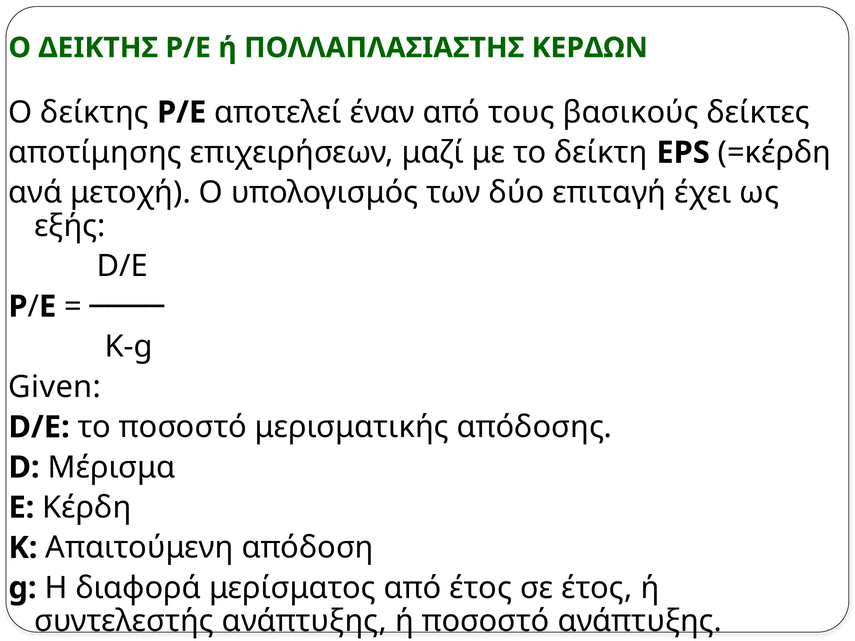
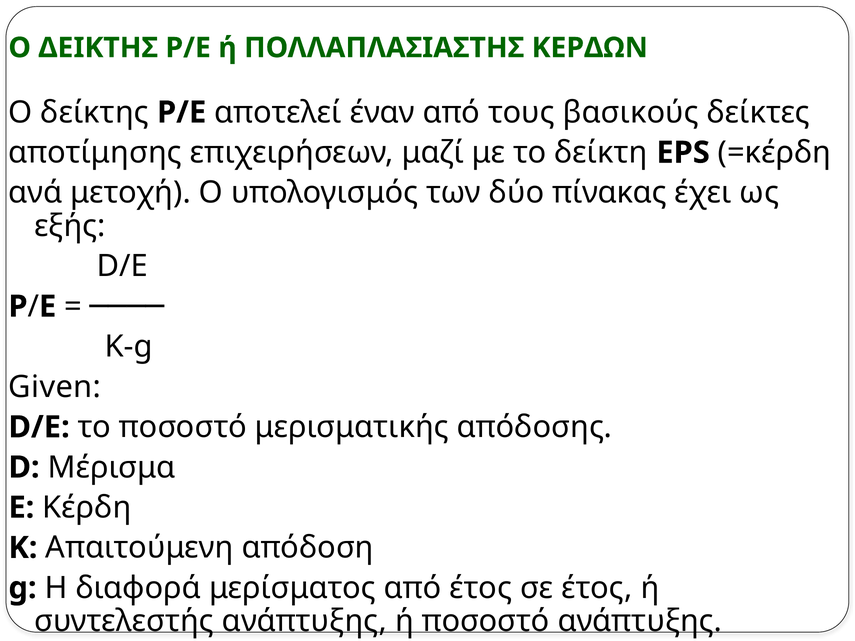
επιταγή: επιταγή -> πίνακας
